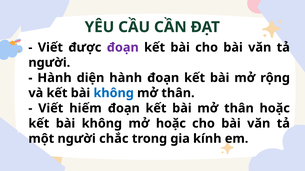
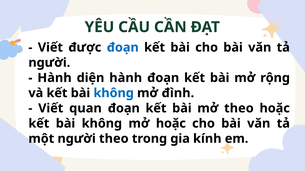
đoạn at (123, 48) colour: purple -> blue
thân at (178, 93): thân -> đình
hiếm: hiếm -> quan
bài mở thân: thân -> theo
người chắc: chắc -> theo
